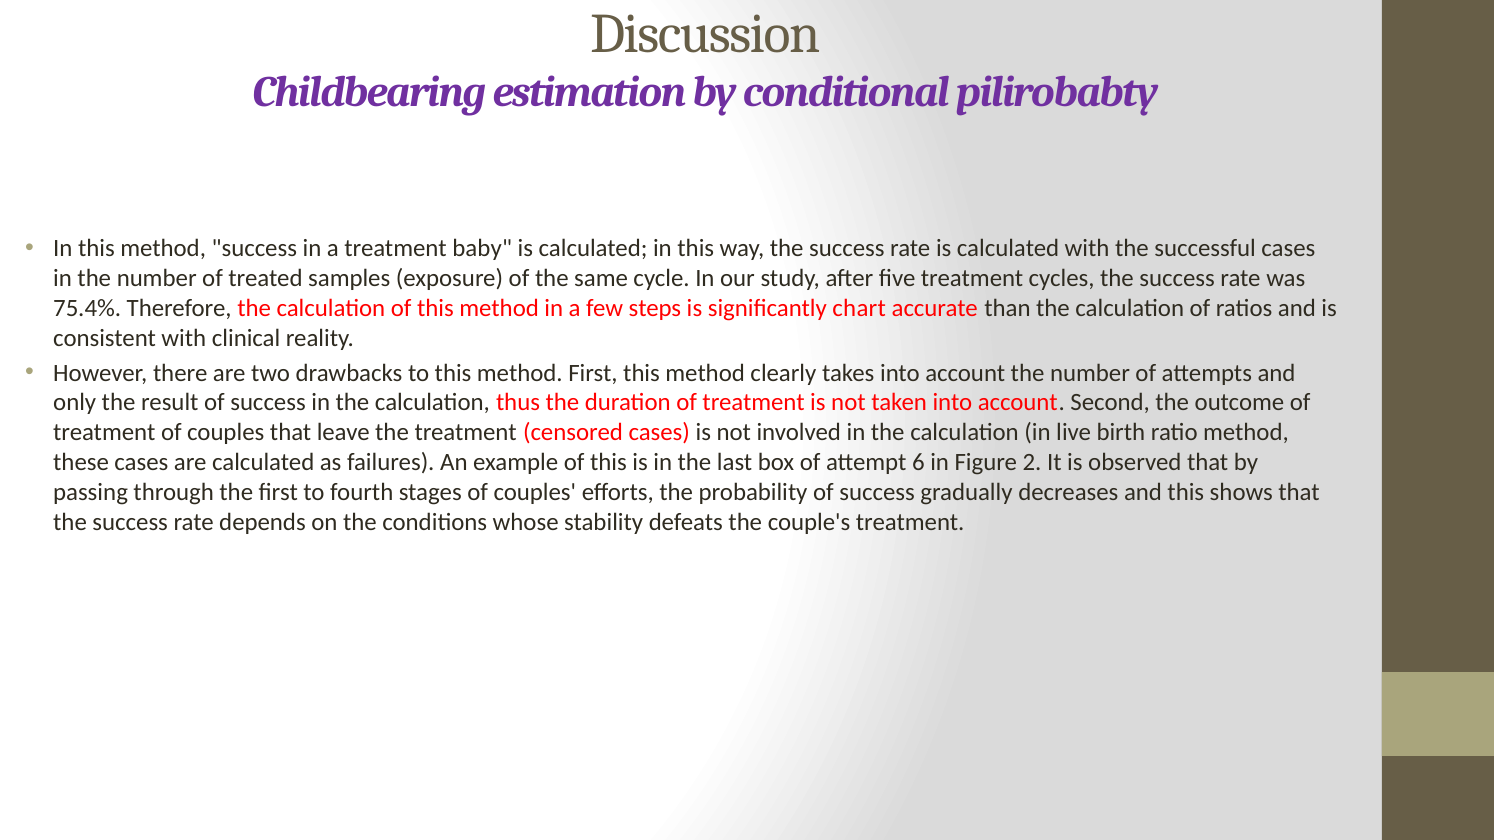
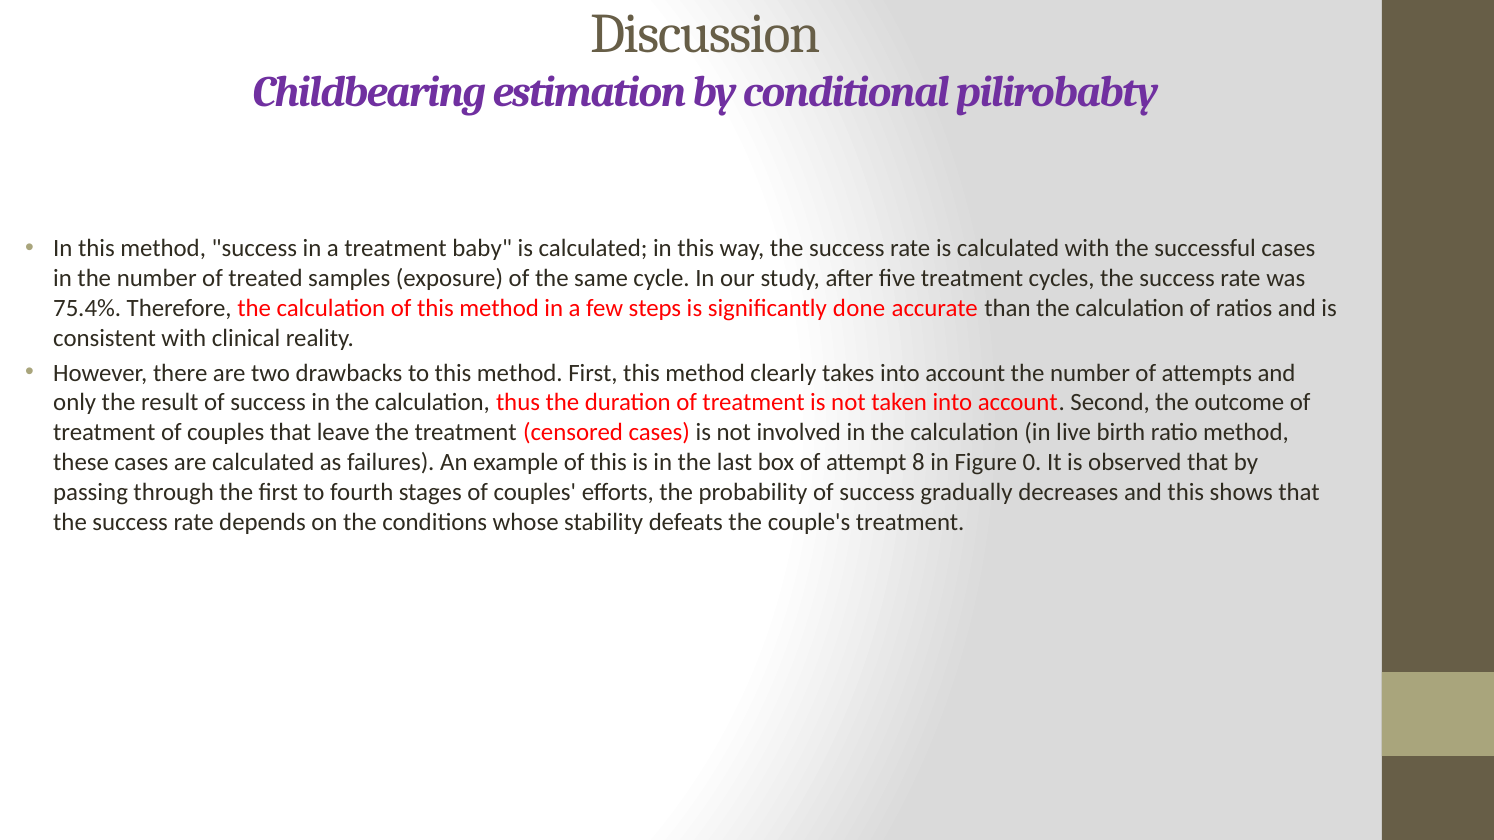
chart: chart -> done
6: 6 -> 8
2: 2 -> 0
